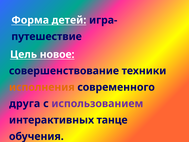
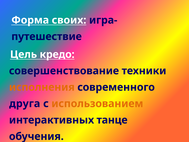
детей: детей -> своих
новое: новое -> кредо
использованием colour: purple -> orange
